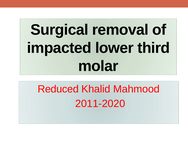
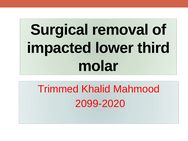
Reduced: Reduced -> Trimmed
2011-2020: 2011-2020 -> 2099-2020
